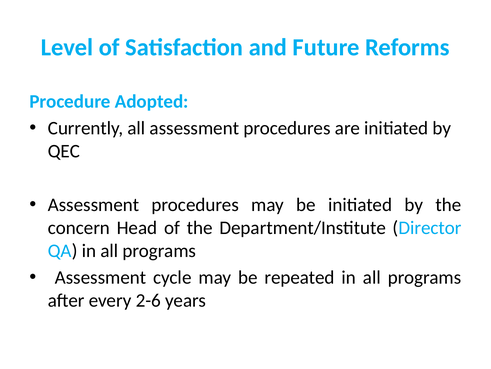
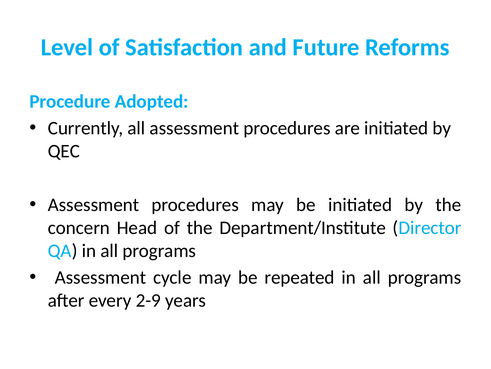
2-6: 2-6 -> 2-9
